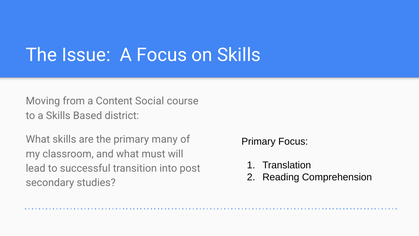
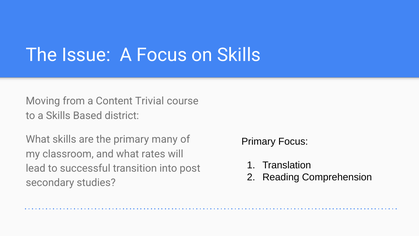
Social: Social -> Trivial
must: must -> rates
